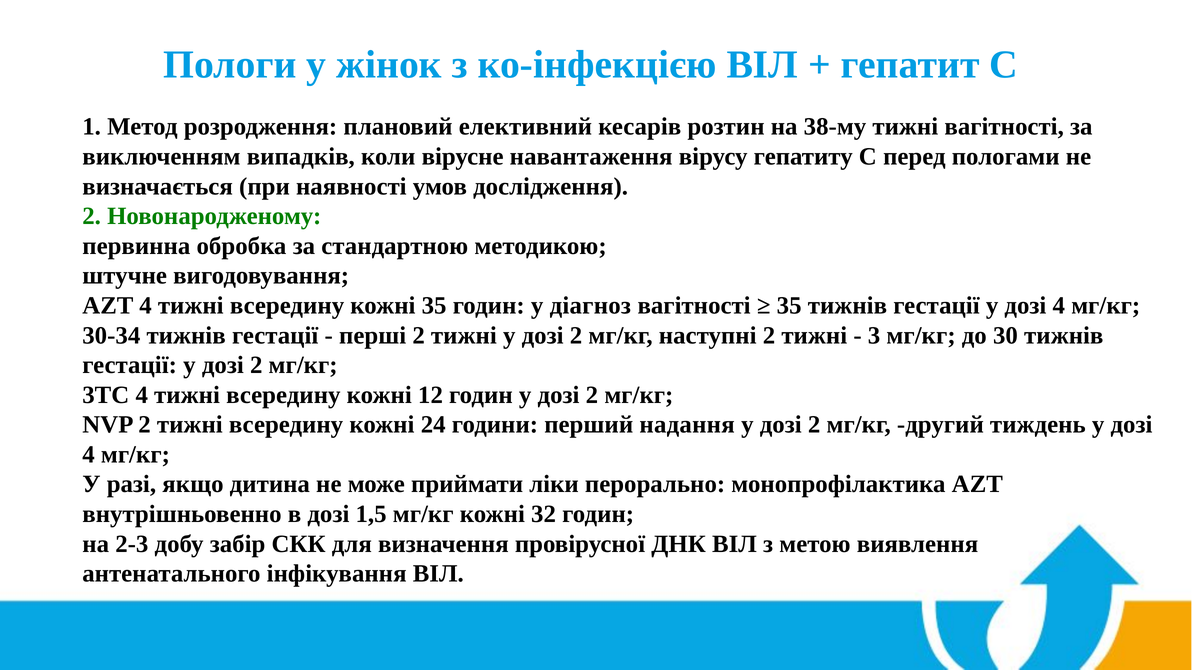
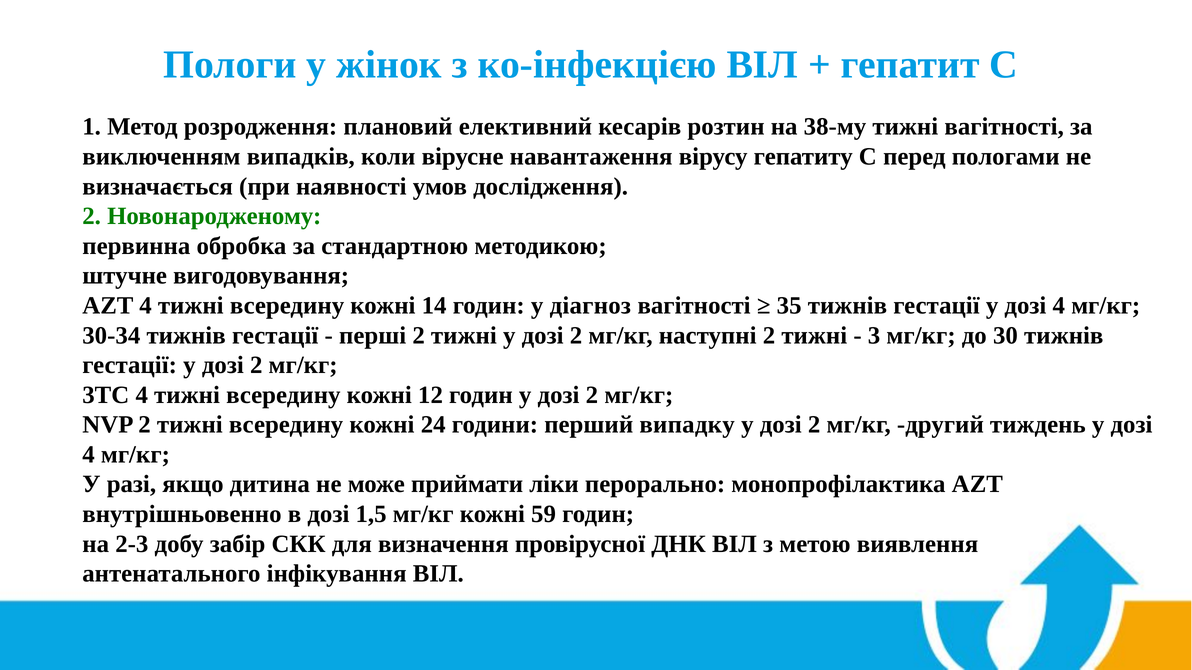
кожні 35: 35 -> 14
надання: надання -> випадку
32: 32 -> 59
